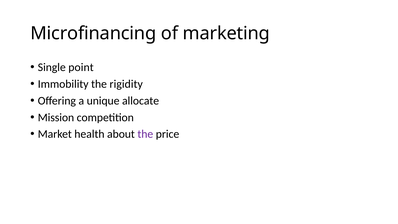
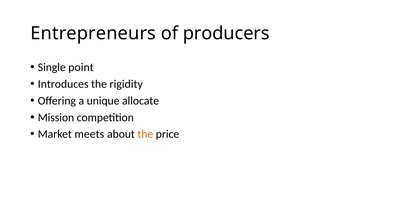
Microfinancing: Microfinancing -> Entrepreneurs
marketing: marketing -> producers
Immobility: Immobility -> Introduces
health: health -> meets
the at (145, 134) colour: purple -> orange
